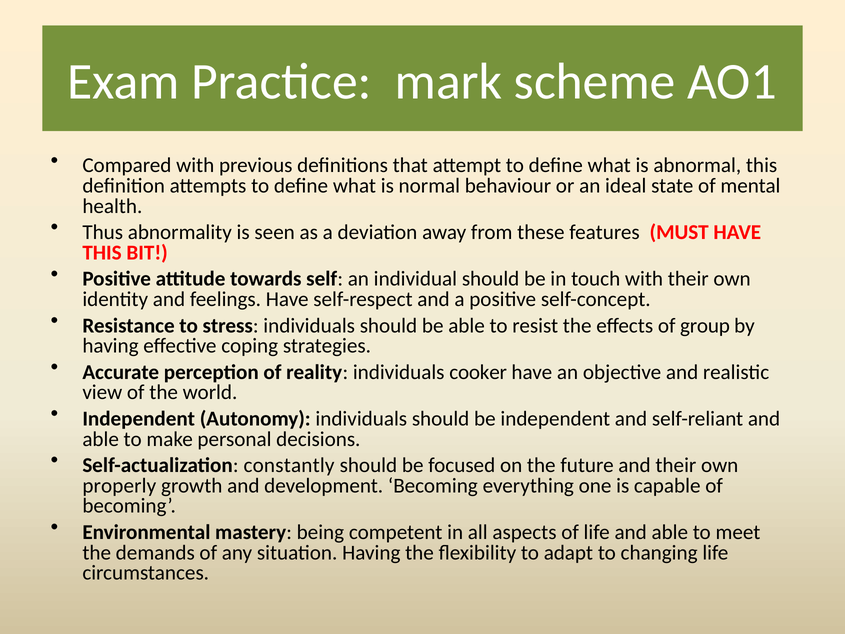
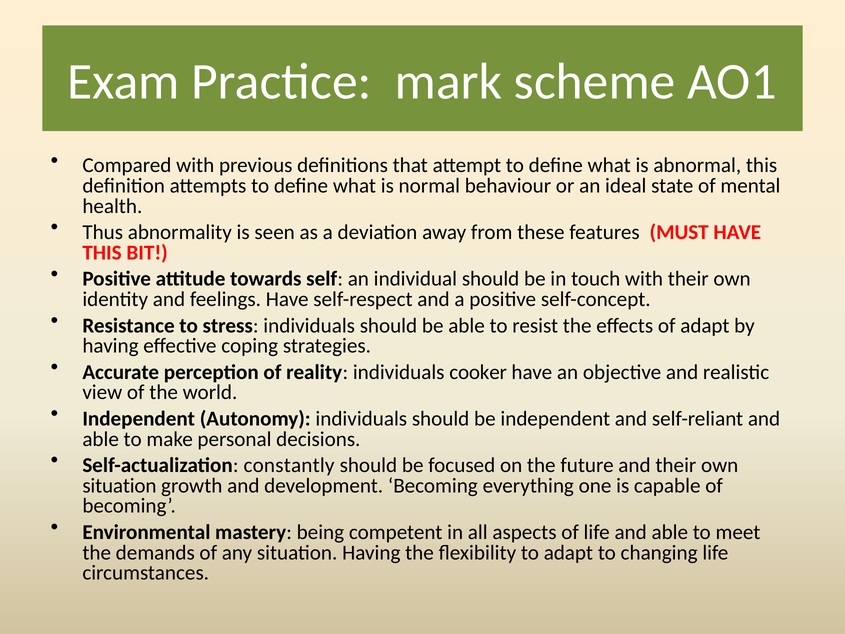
of group: group -> adapt
properly at (119, 485): properly -> situation
